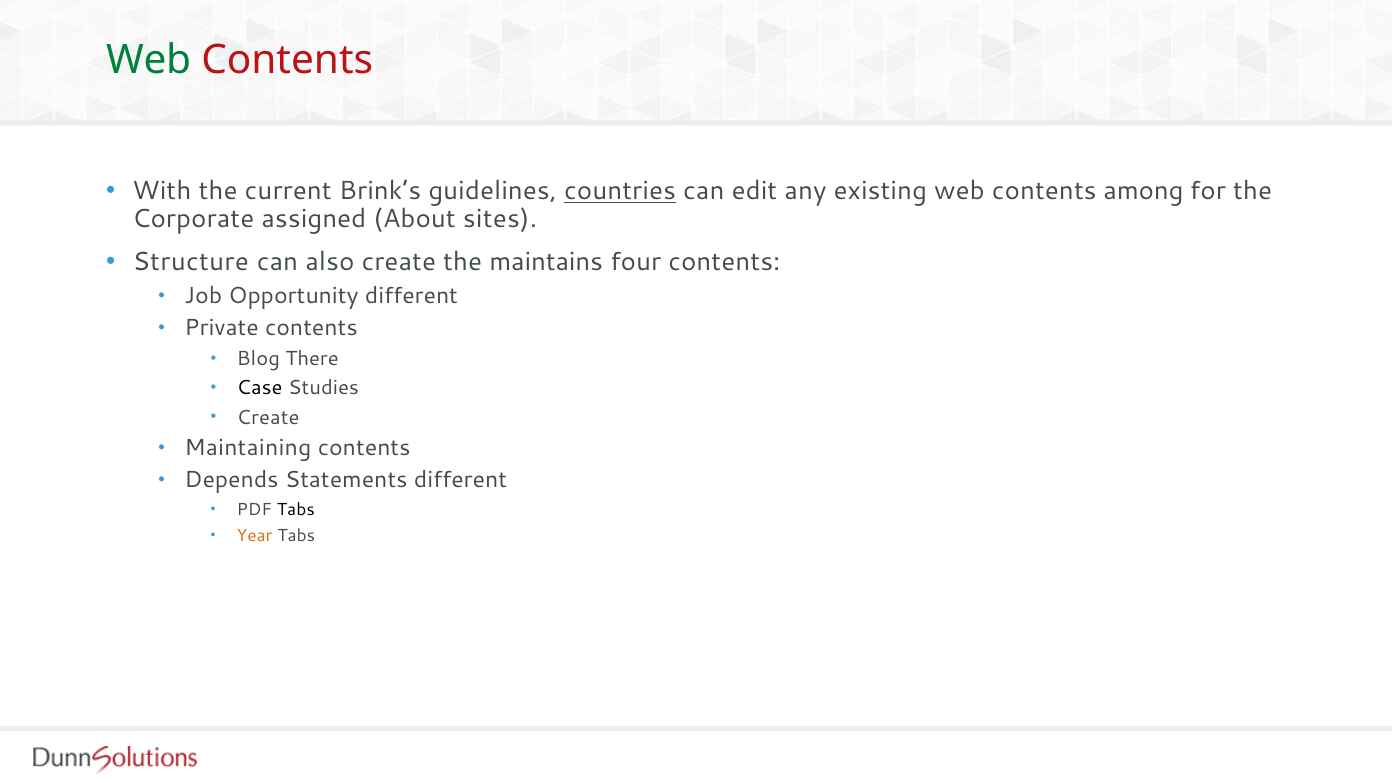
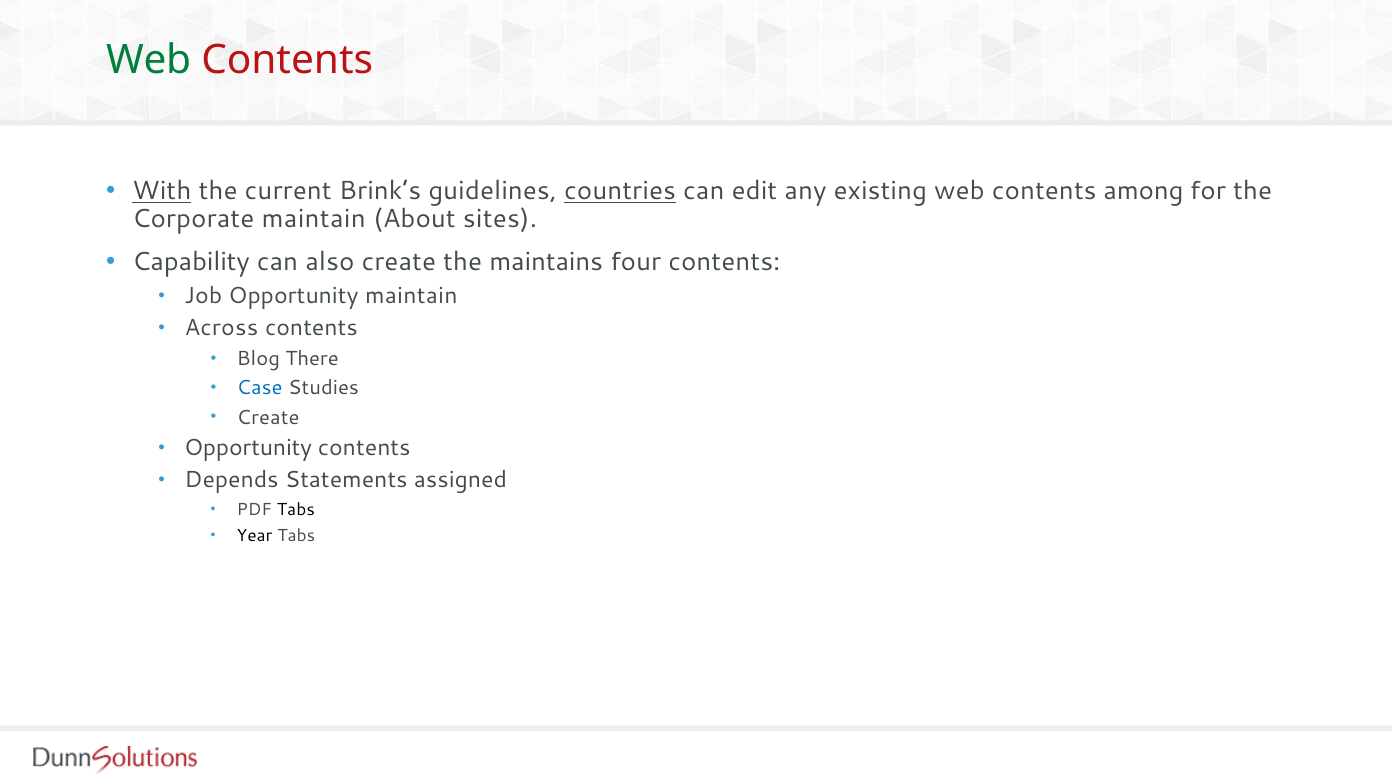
With underline: none -> present
Corporate assigned: assigned -> maintain
Structure: Structure -> Capability
Opportunity different: different -> maintain
Private: Private -> Across
Case colour: black -> blue
Maintaining at (248, 448): Maintaining -> Opportunity
Statements different: different -> assigned
Year colour: orange -> black
